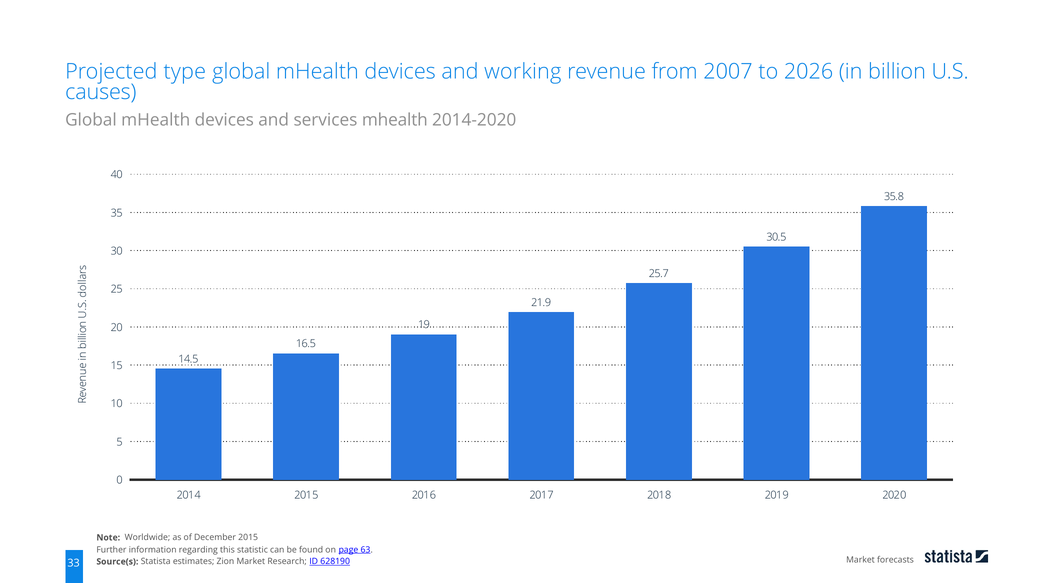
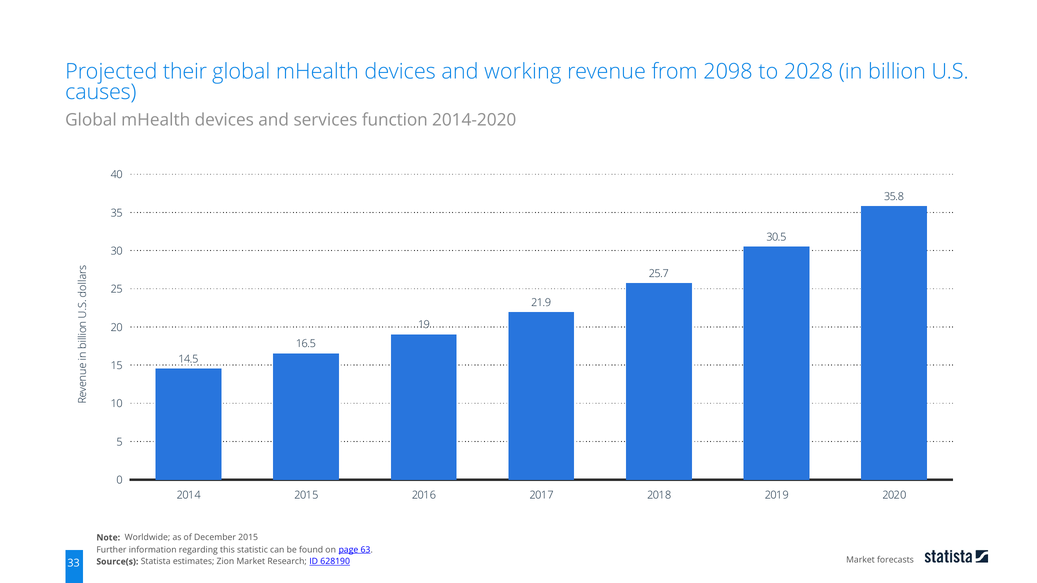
type: type -> their
2007: 2007 -> 2098
2026: 2026 -> 2028
services mhealth: mhealth -> function
